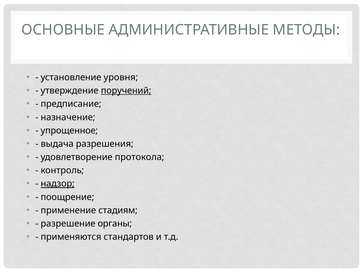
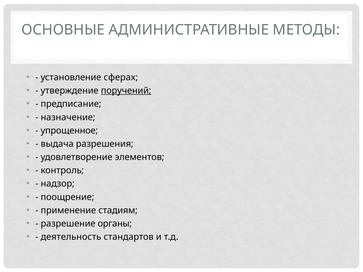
уровня: уровня -> сферах
протокола: протокола -> элементов
надзор underline: present -> none
применяются: применяются -> деятельность
